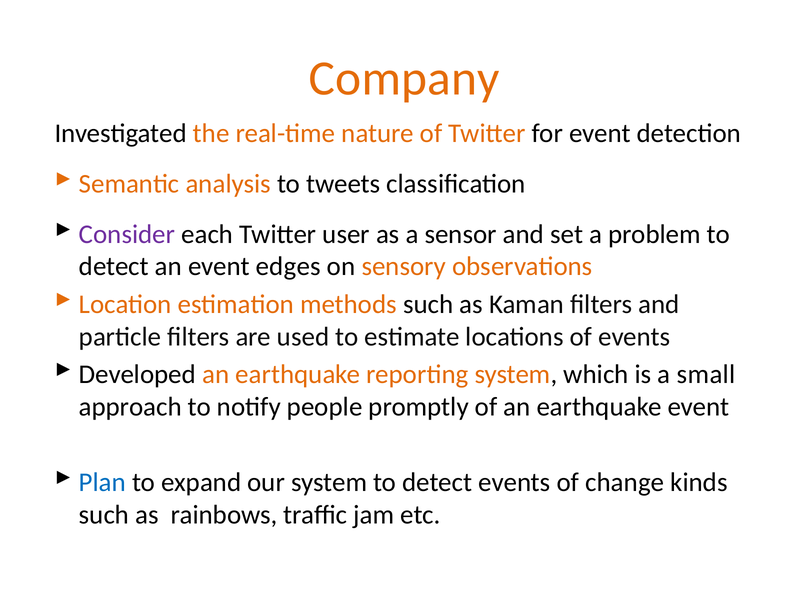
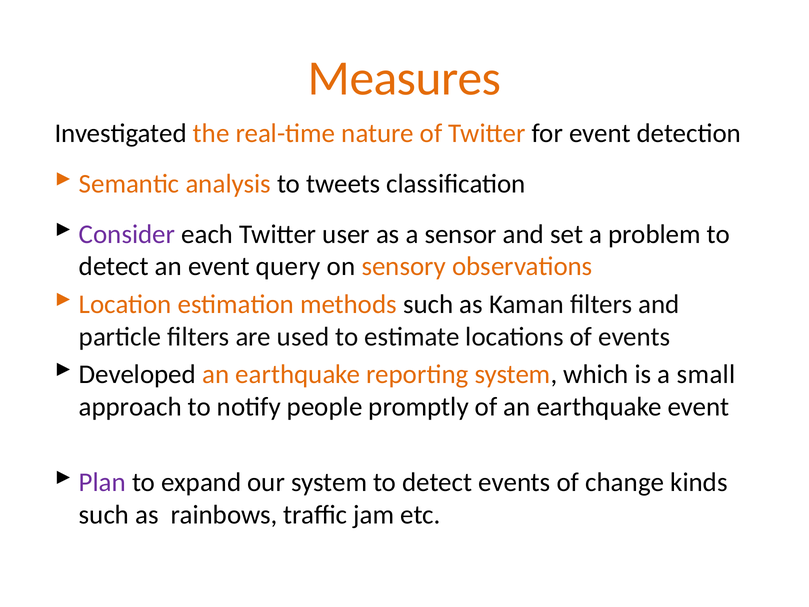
Company: Company -> Measures
edges: edges -> query
Plan colour: blue -> purple
